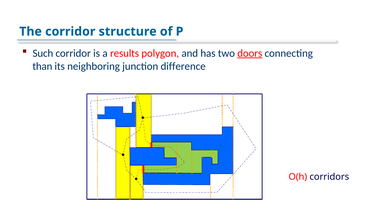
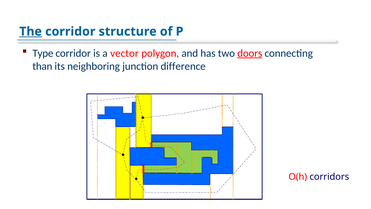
The underline: none -> present
Such: Such -> Type
results: results -> vector
